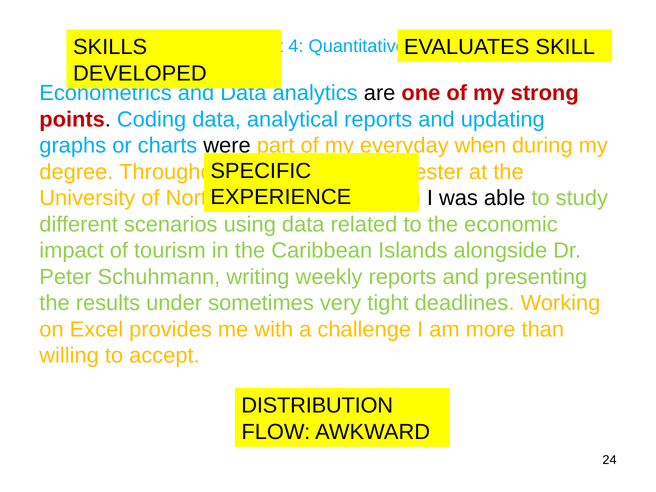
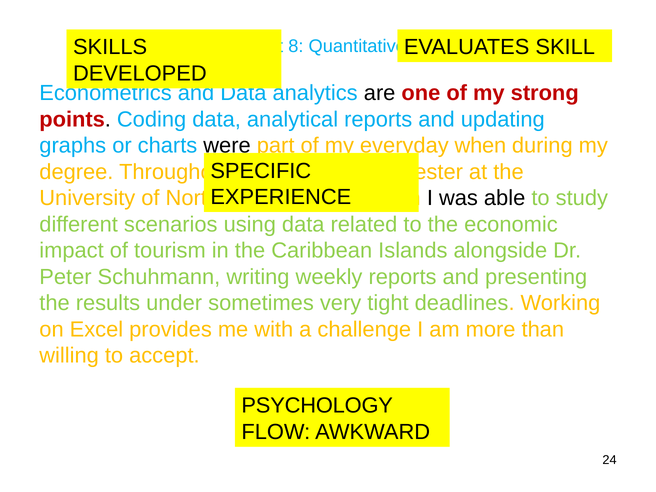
4: 4 -> 8
DISTRIBUTION: DISTRIBUTION -> PSYCHOLOGY
